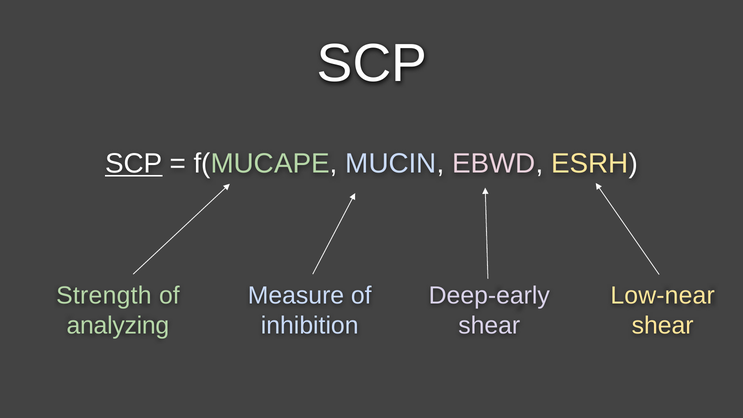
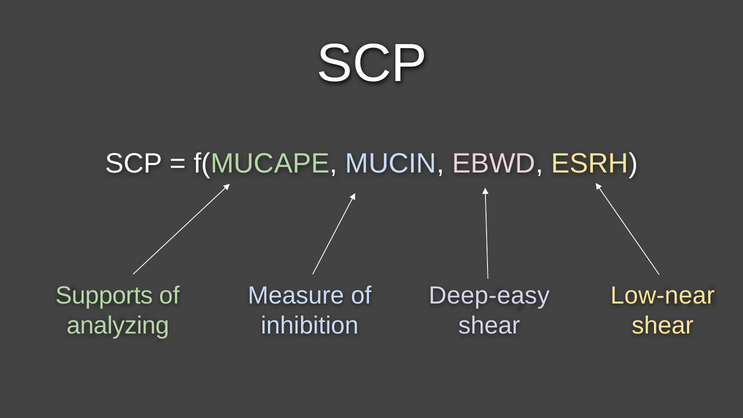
SCP at (134, 164) underline: present -> none
Strength: Strength -> Supports
Deep-early: Deep-early -> Deep-easy
